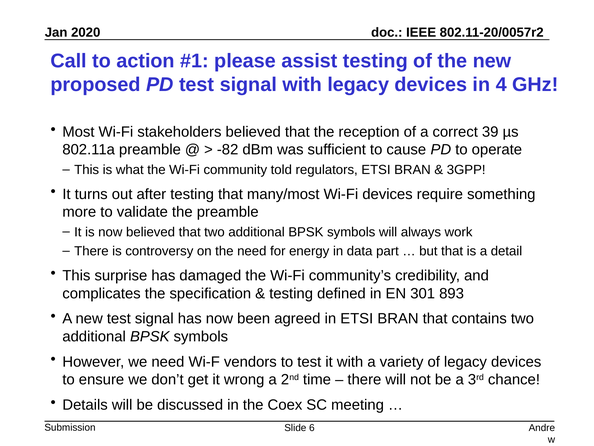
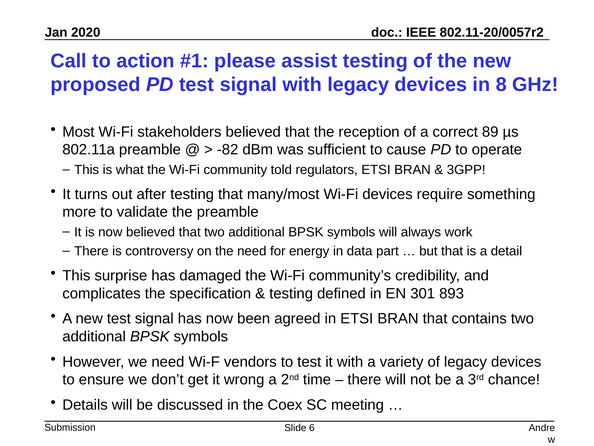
4: 4 -> 8
39: 39 -> 89
